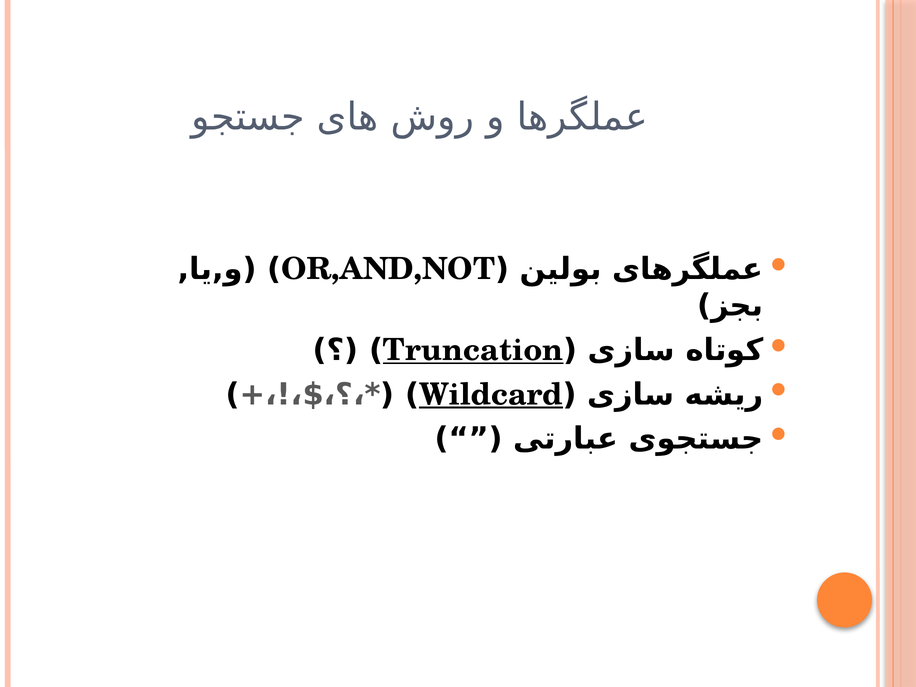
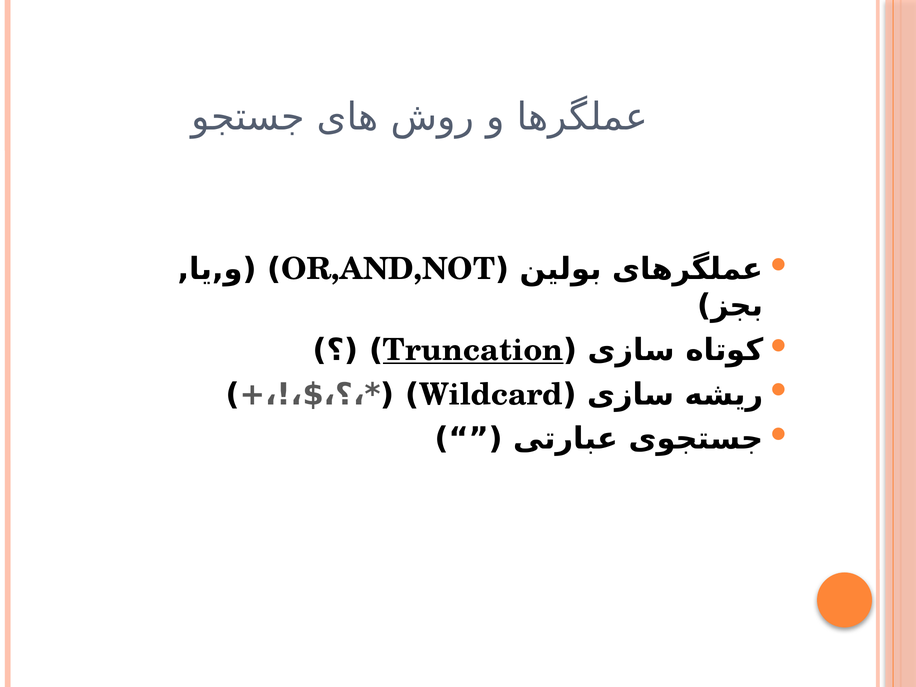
Wildcard underline: present -> none
